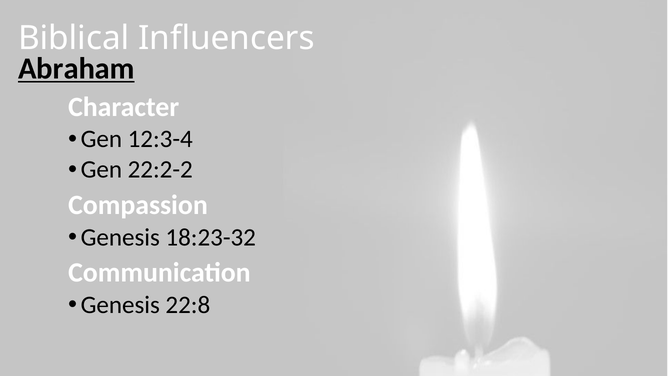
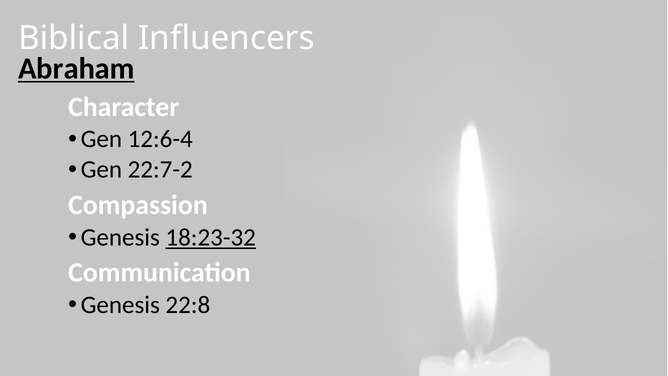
12:3-4: 12:3-4 -> 12:6-4
22:2-2: 22:2-2 -> 22:7-2
18:23-32 underline: none -> present
